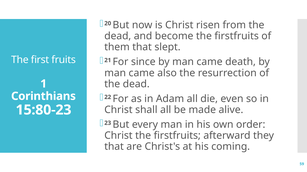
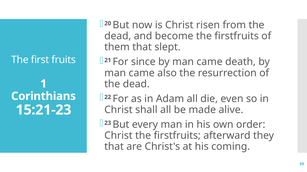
15:80-23: 15:80-23 -> 15:21-23
